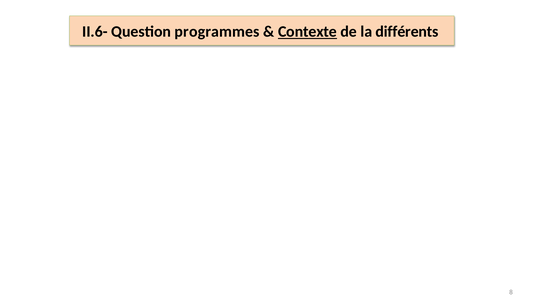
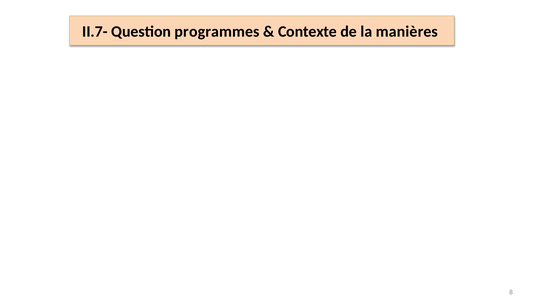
II.6-: II.6- -> II.7-
Contexte underline: present -> none
différents: différents -> manières
